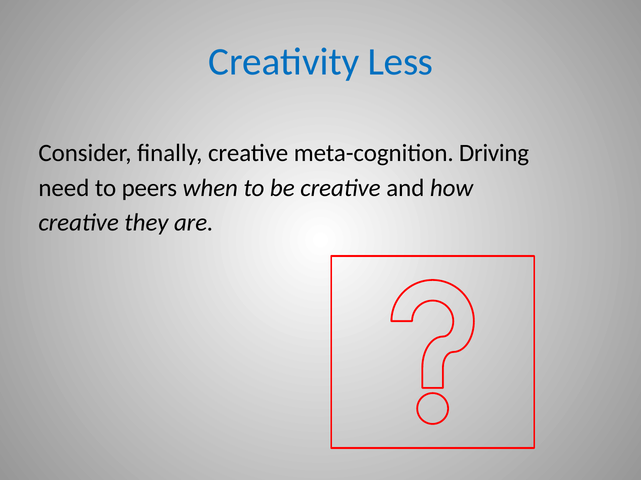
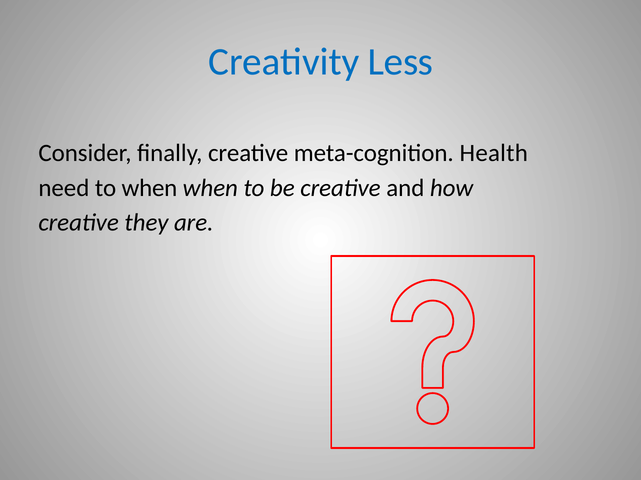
Driving: Driving -> Health
to peers: peers -> when
